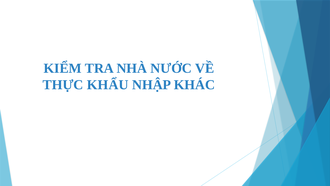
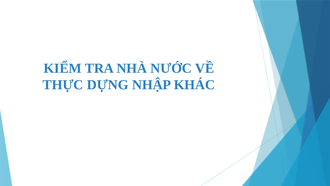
KHẨU: KHẨU -> DỰNG
